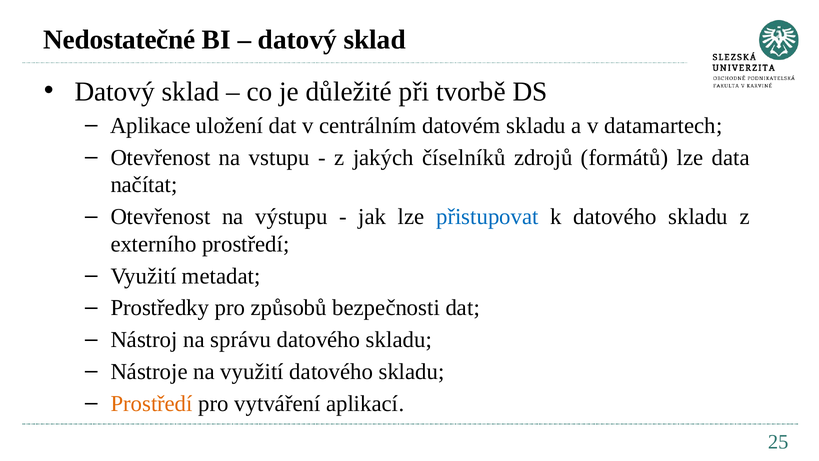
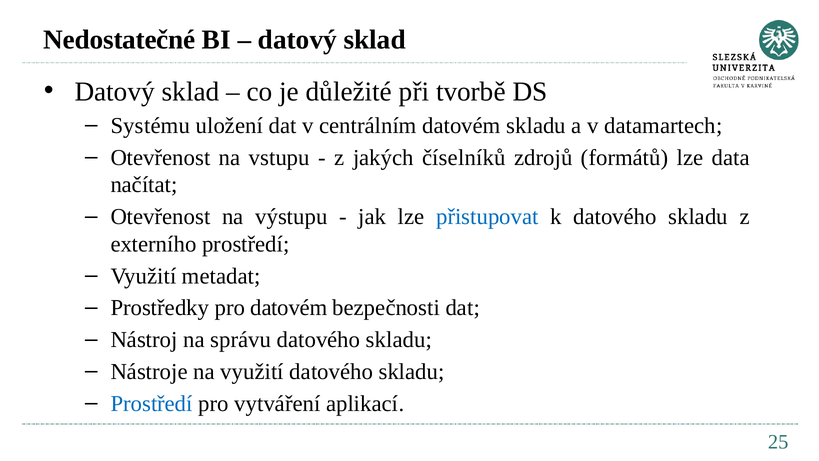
Aplikace: Aplikace -> Systému
pro způsobů: způsobů -> datovém
Prostředí at (152, 403) colour: orange -> blue
